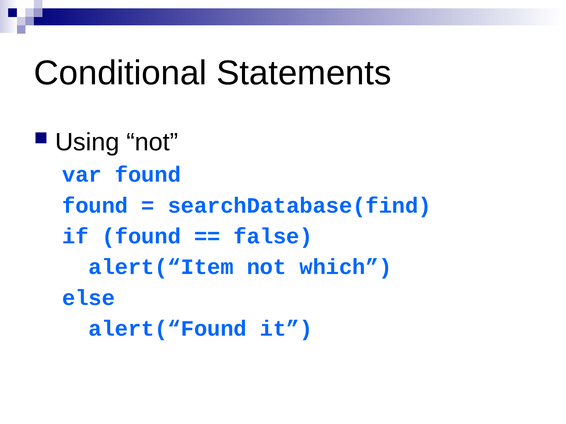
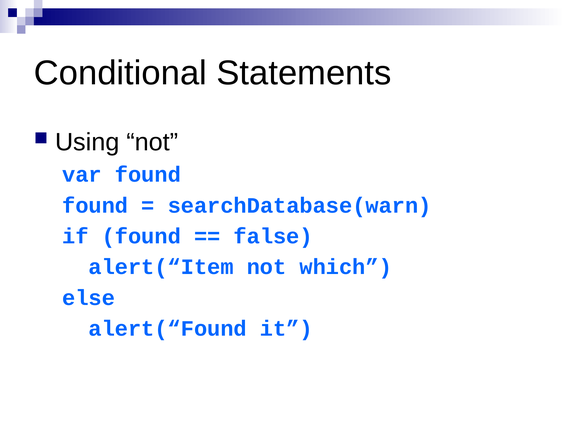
searchDatabase(find: searchDatabase(find -> searchDatabase(warn
